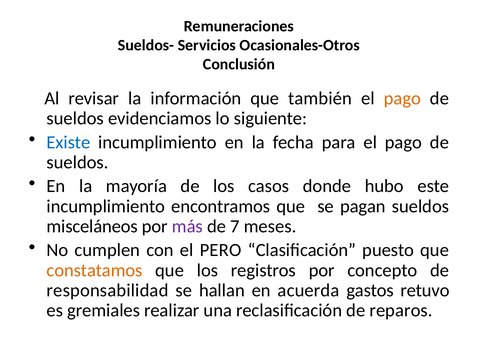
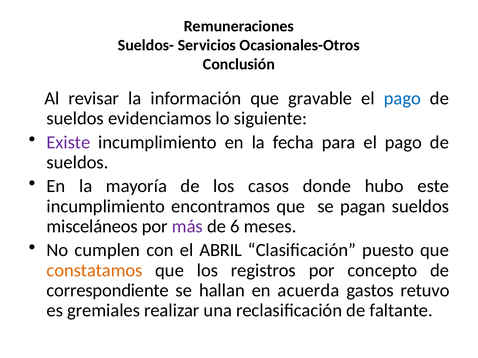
también: también -> gravable
pago at (402, 98) colour: orange -> blue
Existe colour: blue -> purple
7: 7 -> 6
PERO: PERO -> ABRIL
responsabilidad: responsabilidad -> correspondiente
reparos: reparos -> faltante
